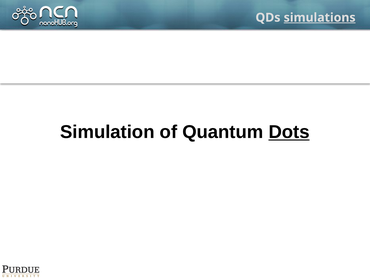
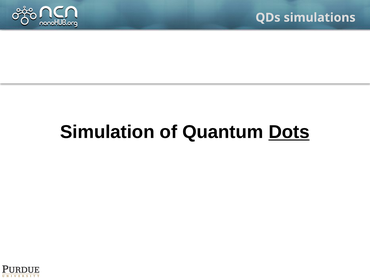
simulations underline: present -> none
